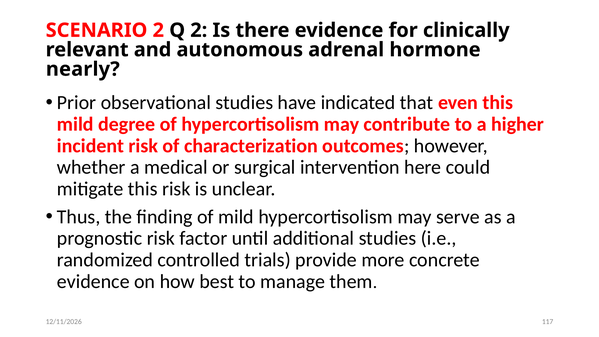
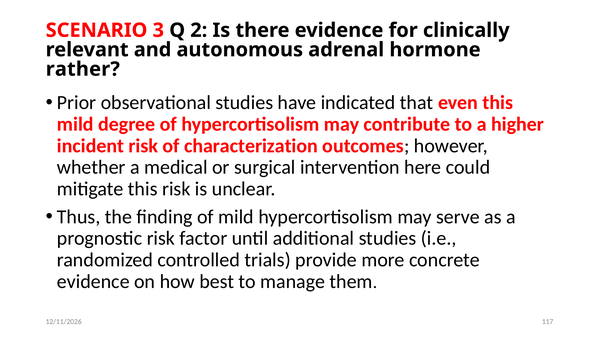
SCENARIO 2: 2 -> 3
nearly: nearly -> rather
